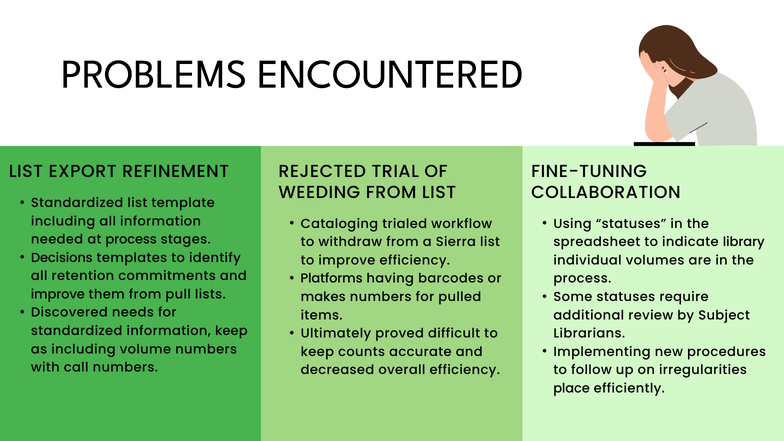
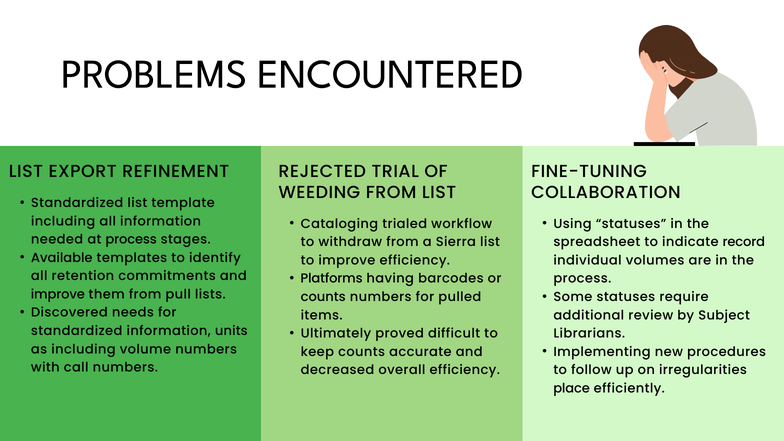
library: library -> record
Decisions: Decisions -> Available
makes at (323, 297): makes -> counts
information keep: keep -> units
